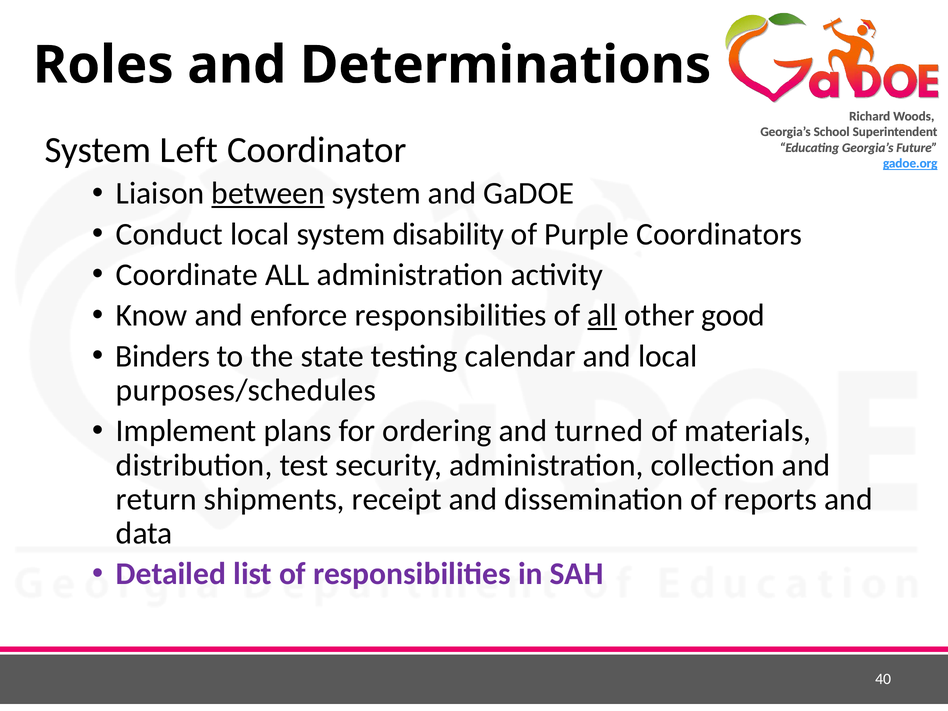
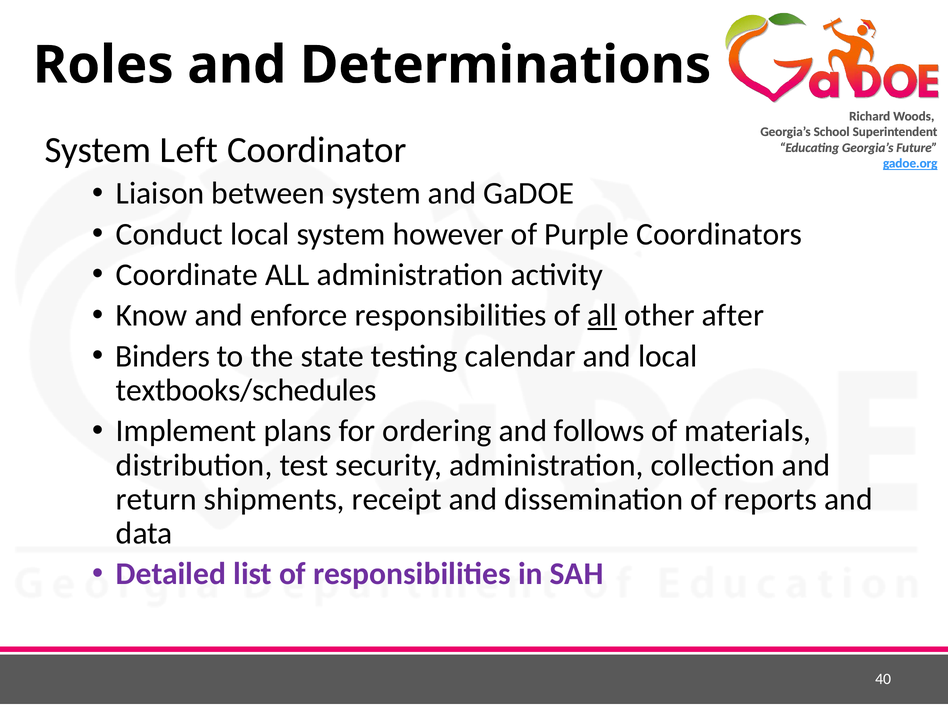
between underline: present -> none
disability: disability -> however
good: good -> after
purposes/schedules: purposes/schedules -> textbooks/schedules
turned: turned -> follows
